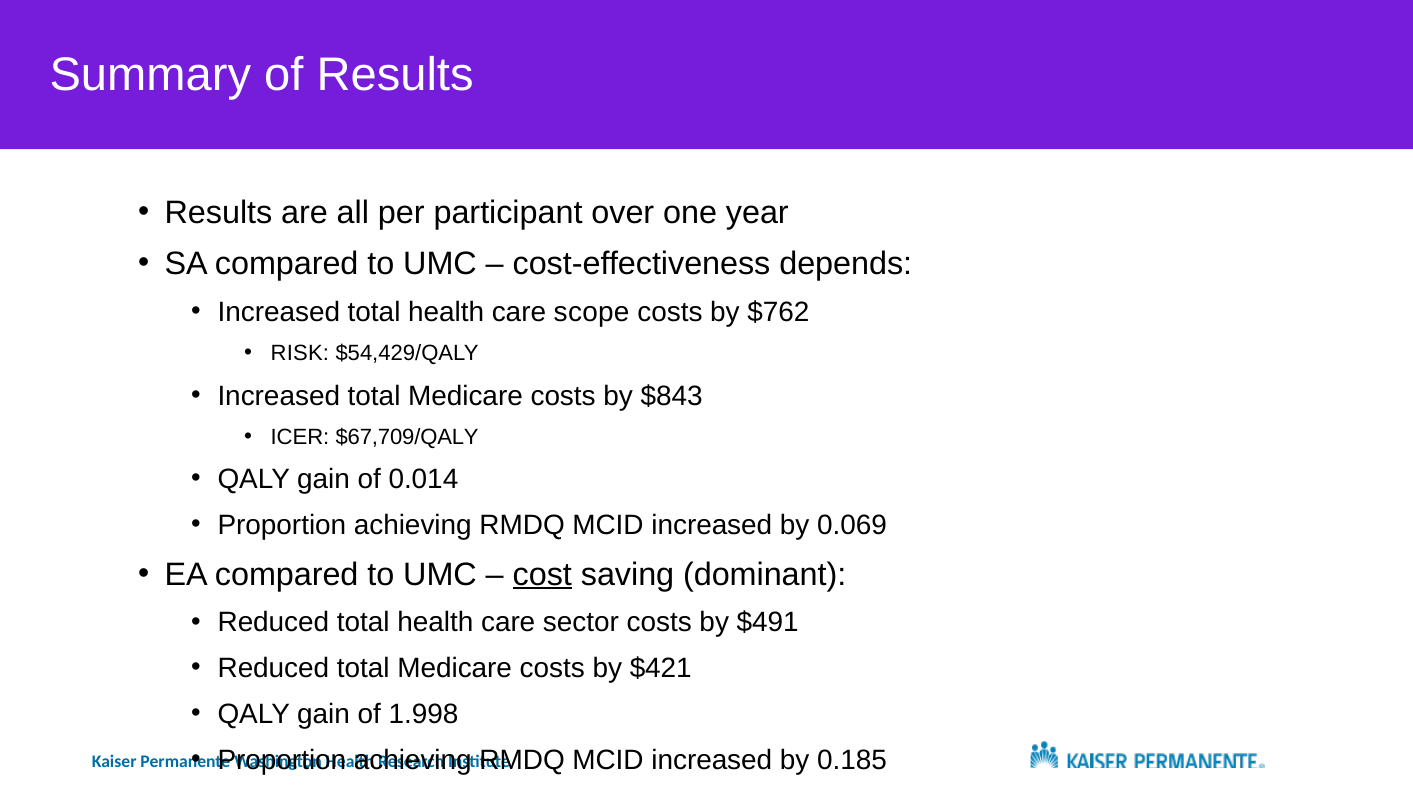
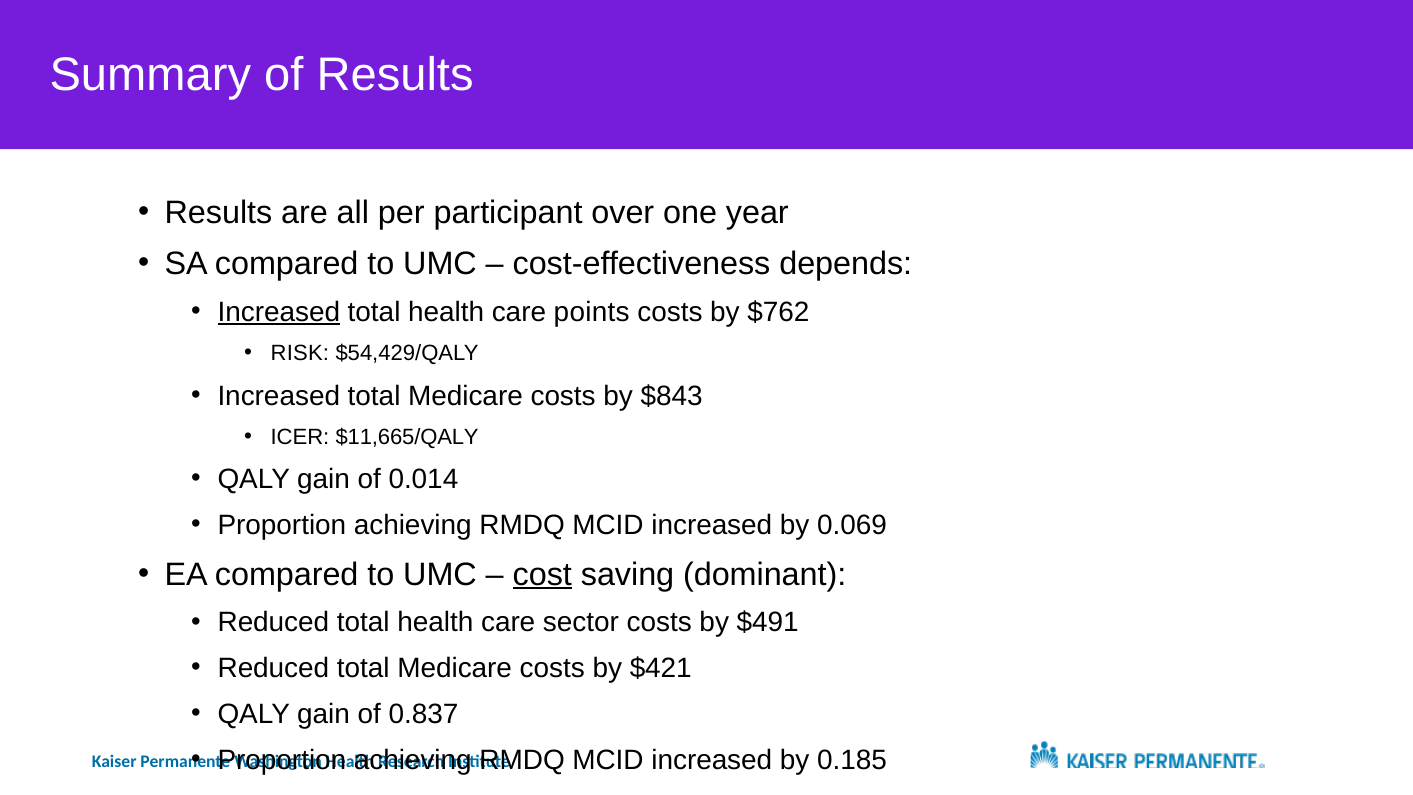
Increased at (279, 312) underline: none -> present
scope: scope -> points
$67,709/QALY: $67,709/QALY -> $11,665/QALY
1.998: 1.998 -> 0.837
